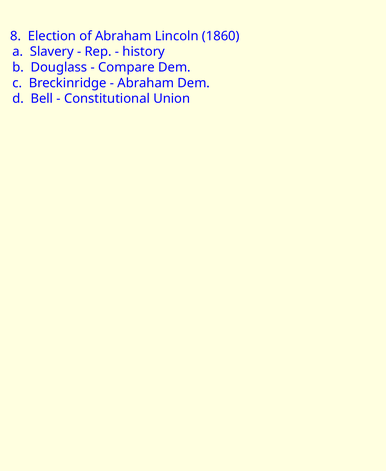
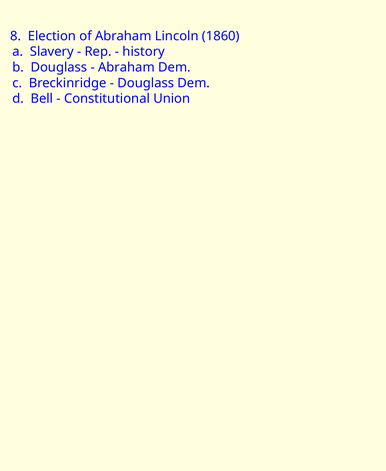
Compare at (126, 67): Compare -> Abraham
Abraham at (146, 83): Abraham -> Douglass
